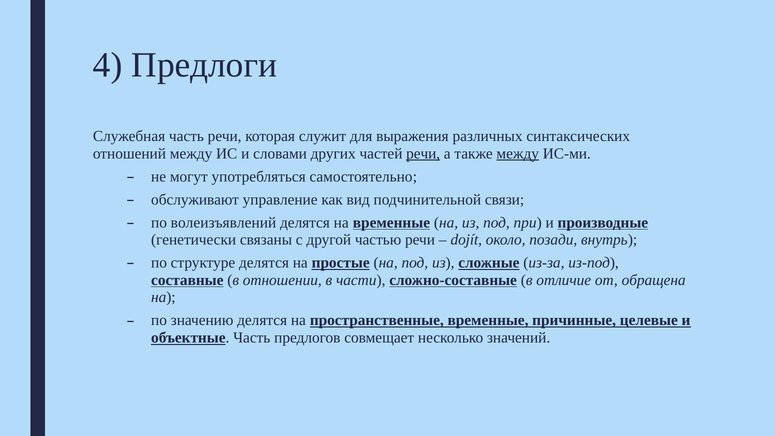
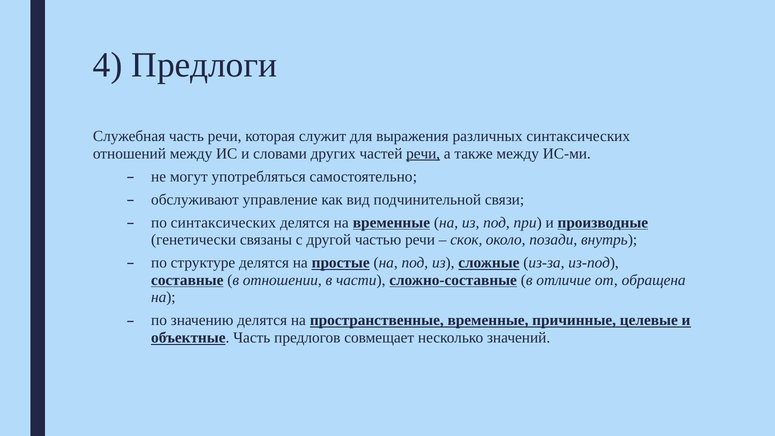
между at (518, 154) underline: present -> none
по волеизъявлений: волеизъявлений -> синтаксических
dojít: dojít -> скок
